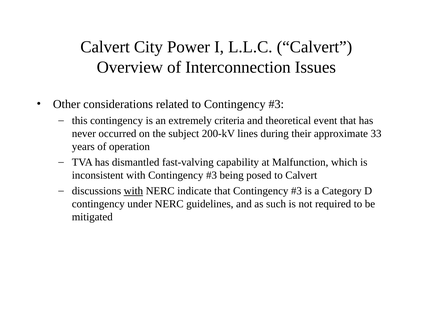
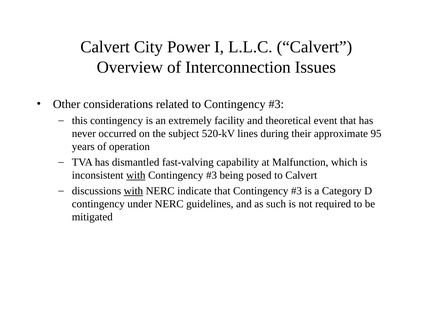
criteria: criteria -> facility
200-kV: 200-kV -> 520-kV
33: 33 -> 95
with at (136, 175) underline: none -> present
